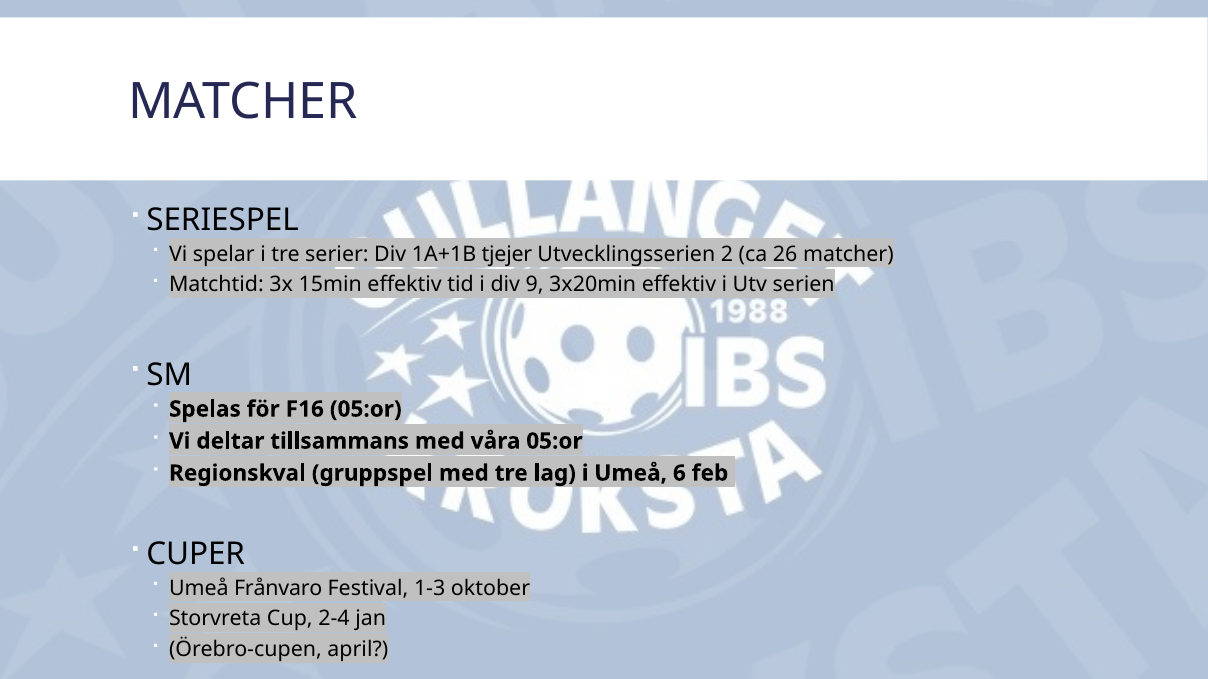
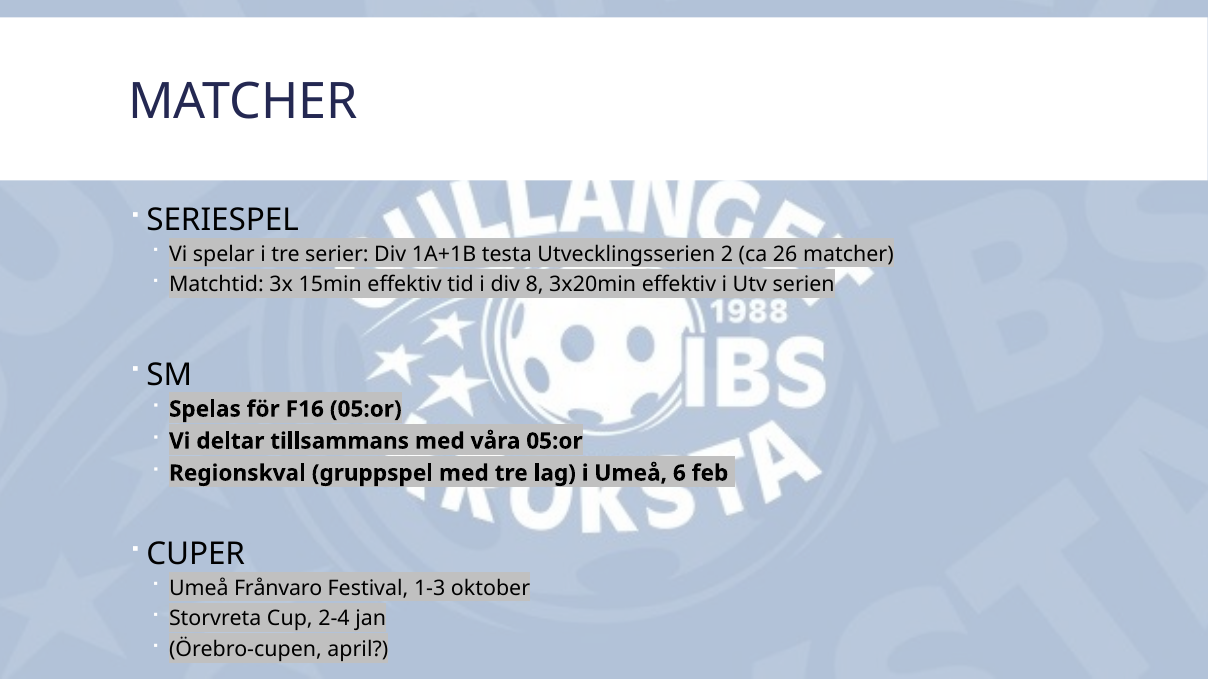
tjejer: tjejer -> testa
9: 9 -> 8
